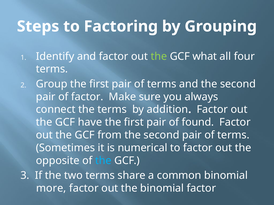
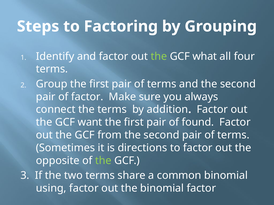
have: have -> want
numerical: numerical -> directions
the at (103, 161) colour: light blue -> light green
more: more -> using
